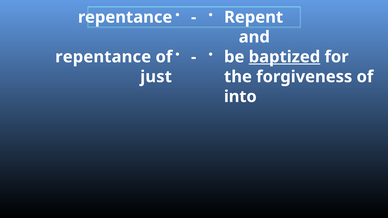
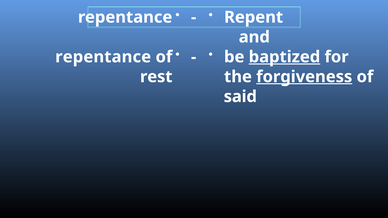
just: just -> rest
forgiveness underline: none -> present
into: into -> said
